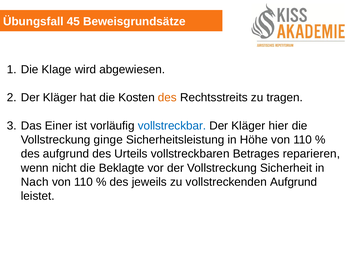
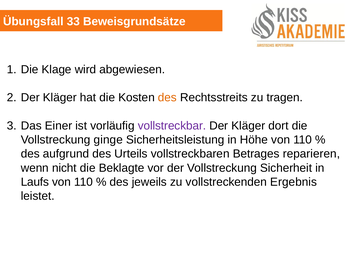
45: 45 -> 33
vollstreckbar colour: blue -> purple
hier: hier -> dort
Nach: Nach -> Laufs
vollstreckenden Aufgrund: Aufgrund -> Ergebnis
